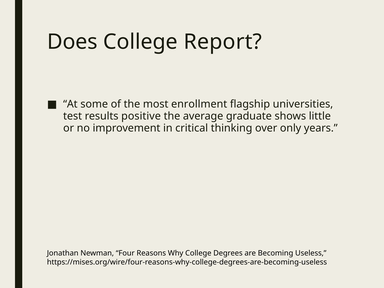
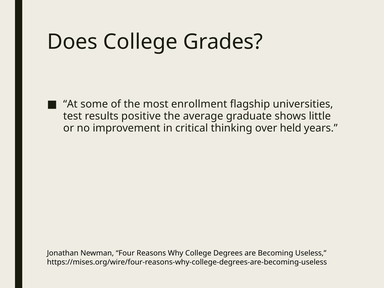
Report: Report -> Grades
only: only -> held
